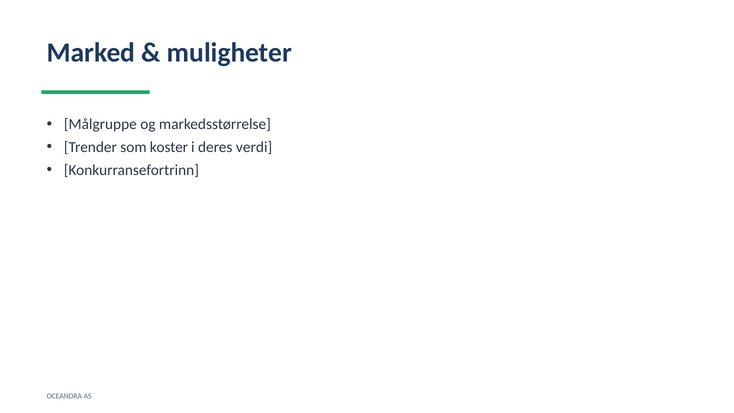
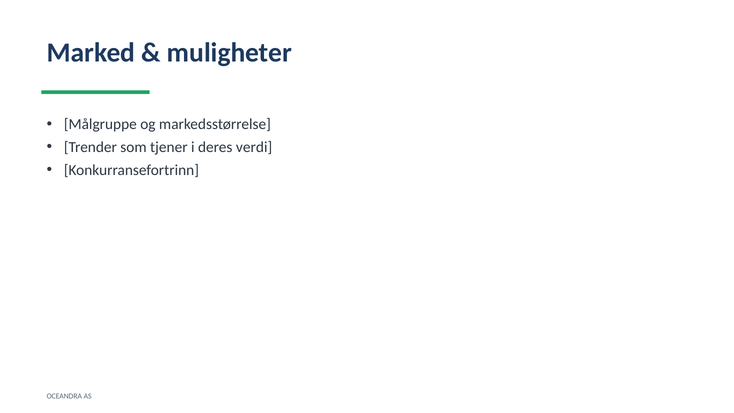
koster: koster -> tjener
